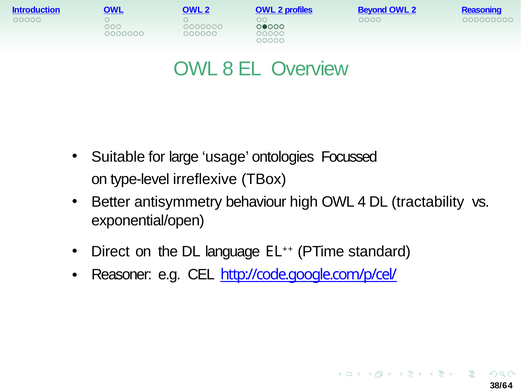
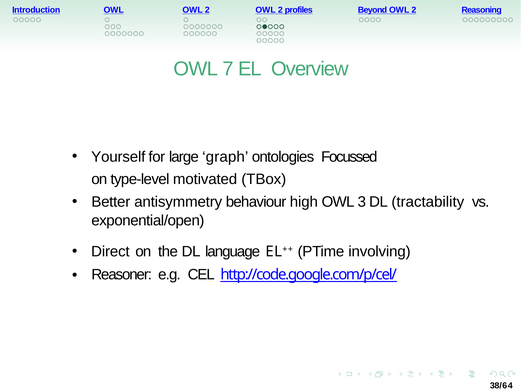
8: 8 -> 7
Suitable: Suitable -> Yourself
usage: usage -> graph
irreflexive: irreflexive -> motivated
4: 4 -> 3
standard: standard -> involving
